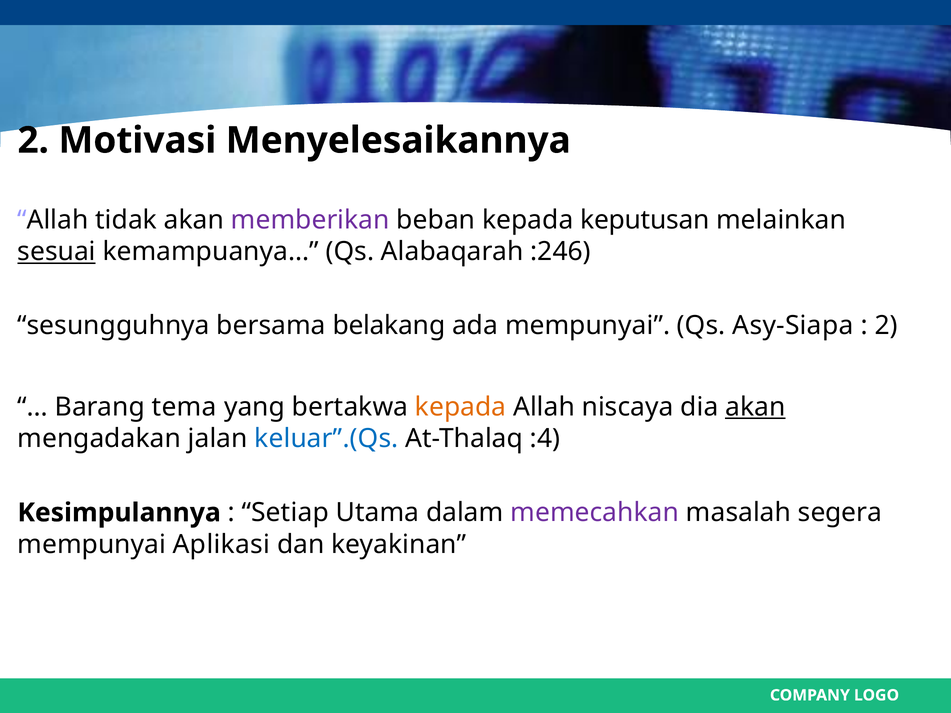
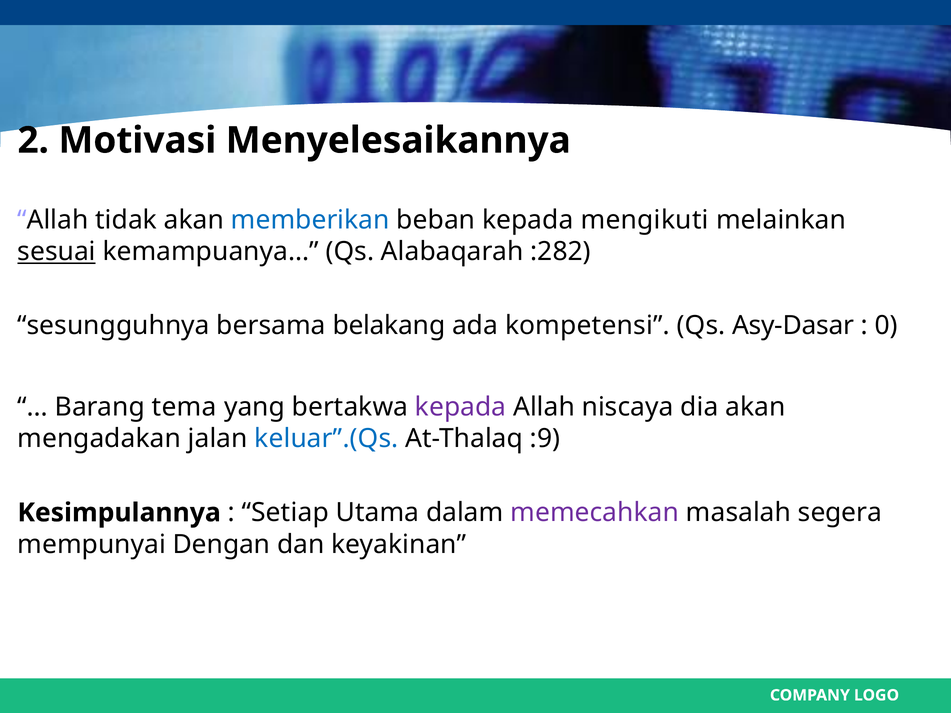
memberikan colour: purple -> blue
keputusan: keputusan -> mengikuti
:246: :246 -> :282
ada mempunyai: mempunyai -> kompetensi
Asy-Siapa: Asy-Siapa -> Asy-Dasar
2 at (886, 326): 2 -> 0
kepada at (461, 407) colour: orange -> purple
akan at (755, 407) underline: present -> none
:4: :4 -> :9
Aplikasi: Aplikasi -> Dengan
